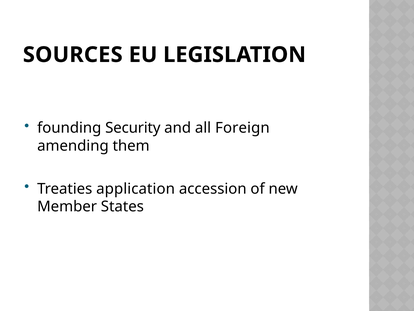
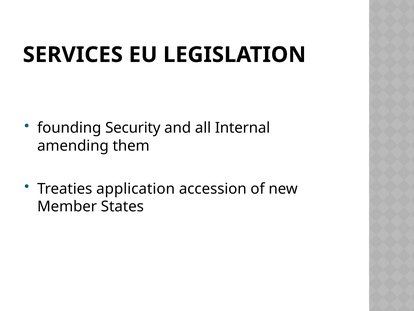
SOURCES: SOURCES -> SERVICES
Foreign: Foreign -> Internal
